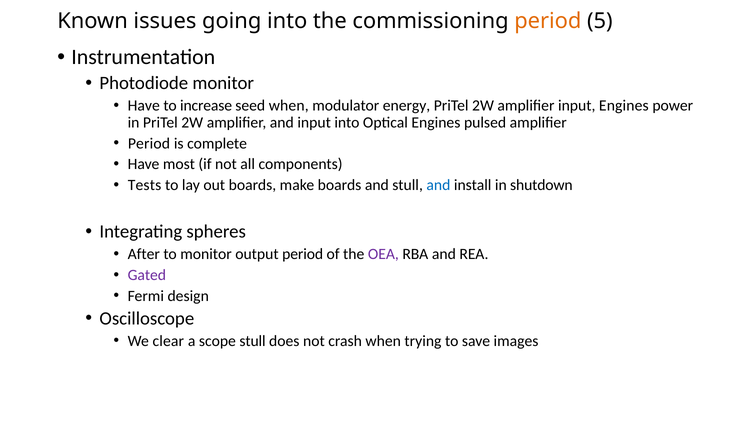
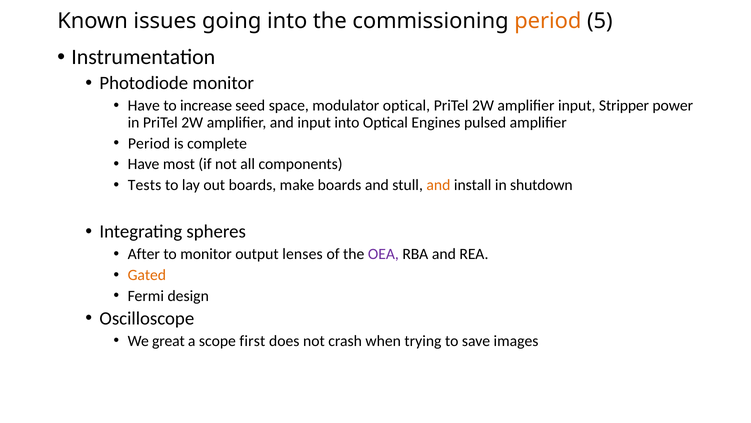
seed when: when -> space
modulator energy: energy -> optical
input Engines: Engines -> Stripper
and at (438, 185) colour: blue -> orange
output period: period -> lenses
Gated colour: purple -> orange
clear: clear -> great
scope stull: stull -> first
